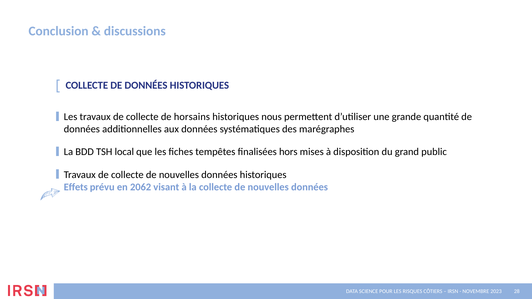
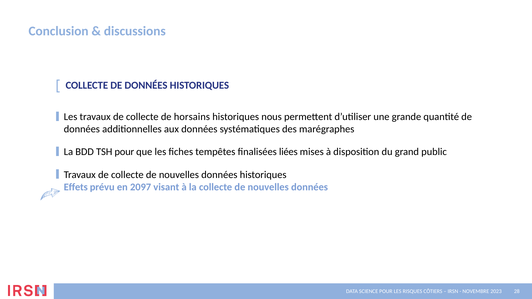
TSH local: local -> pour
hors: hors -> liées
2062: 2062 -> 2097
